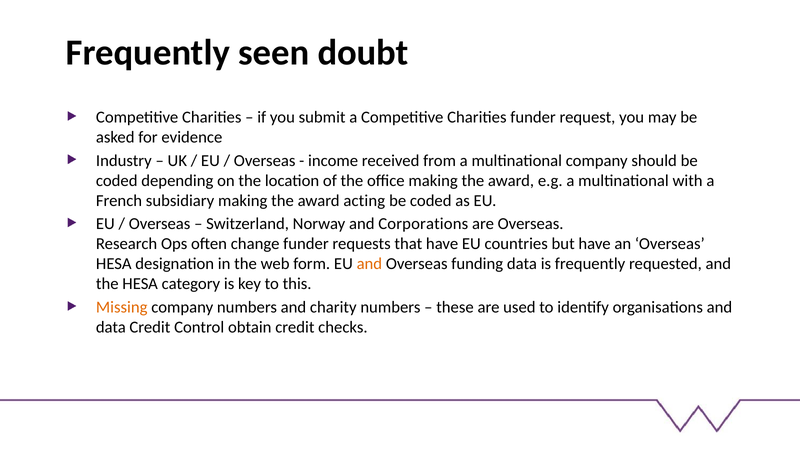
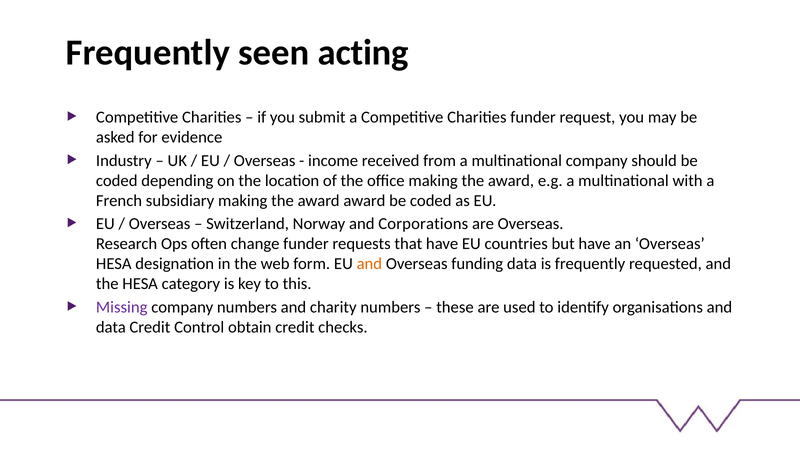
doubt: doubt -> acting
award acting: acting -> award
Missing colour: orange -> purple
